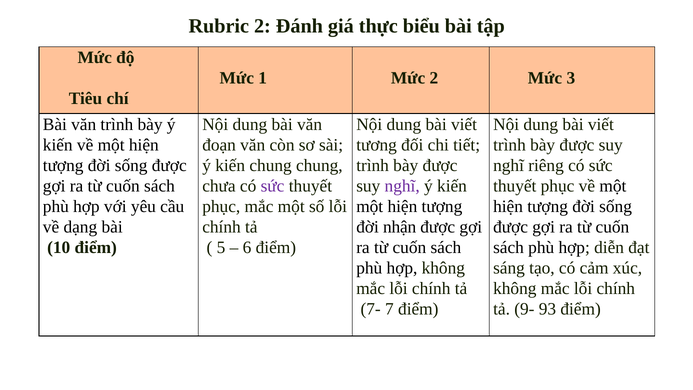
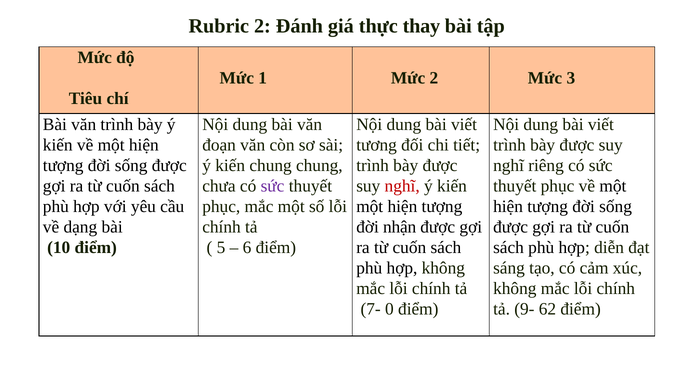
biểu: biểu -> thay
nghĩ at (402, 186) colour: purple -> red
7: 7 -> 0
93: 93 -> 62
